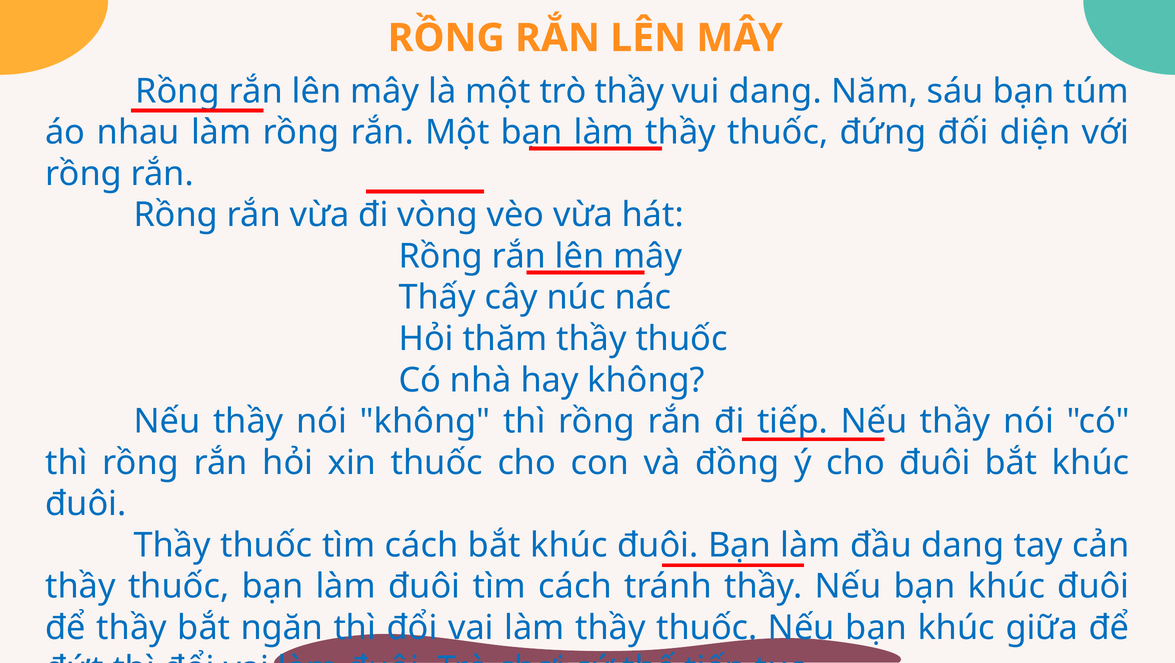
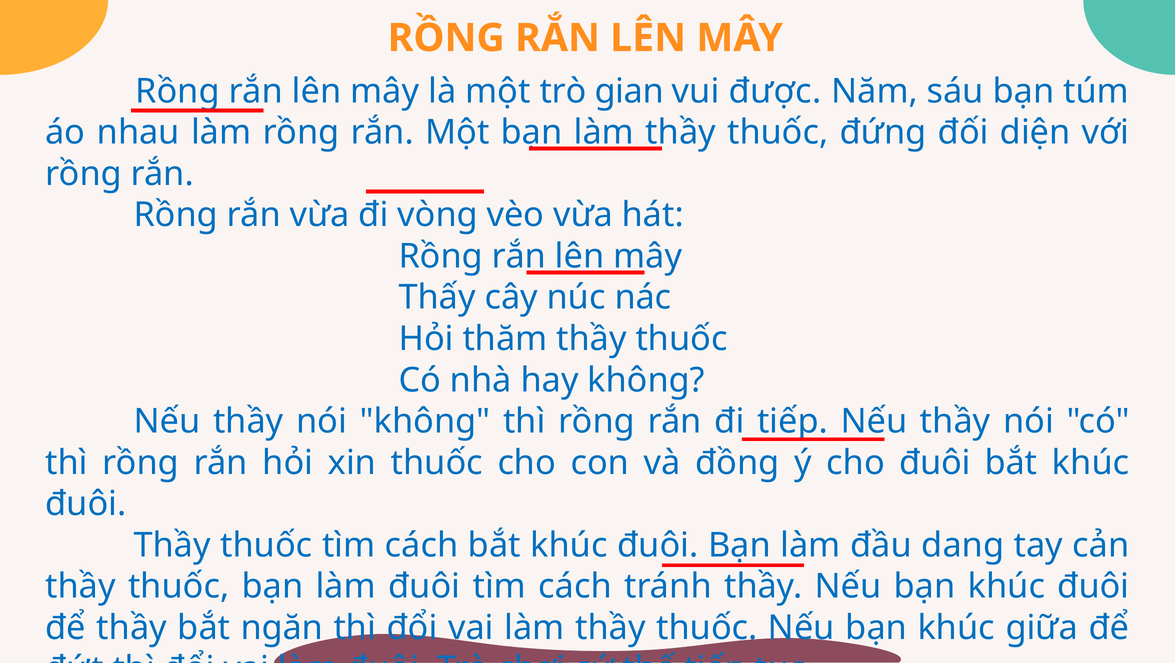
trò thầy: thầy -> gian
vui dang: dang -> được
